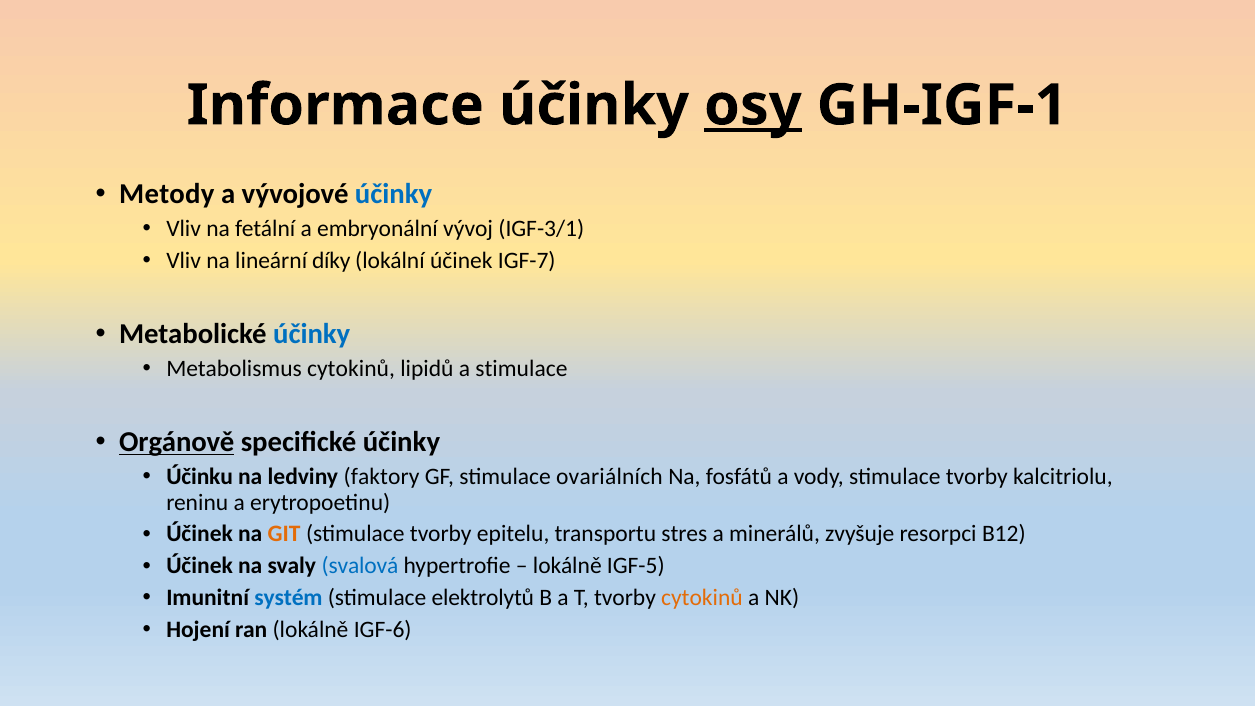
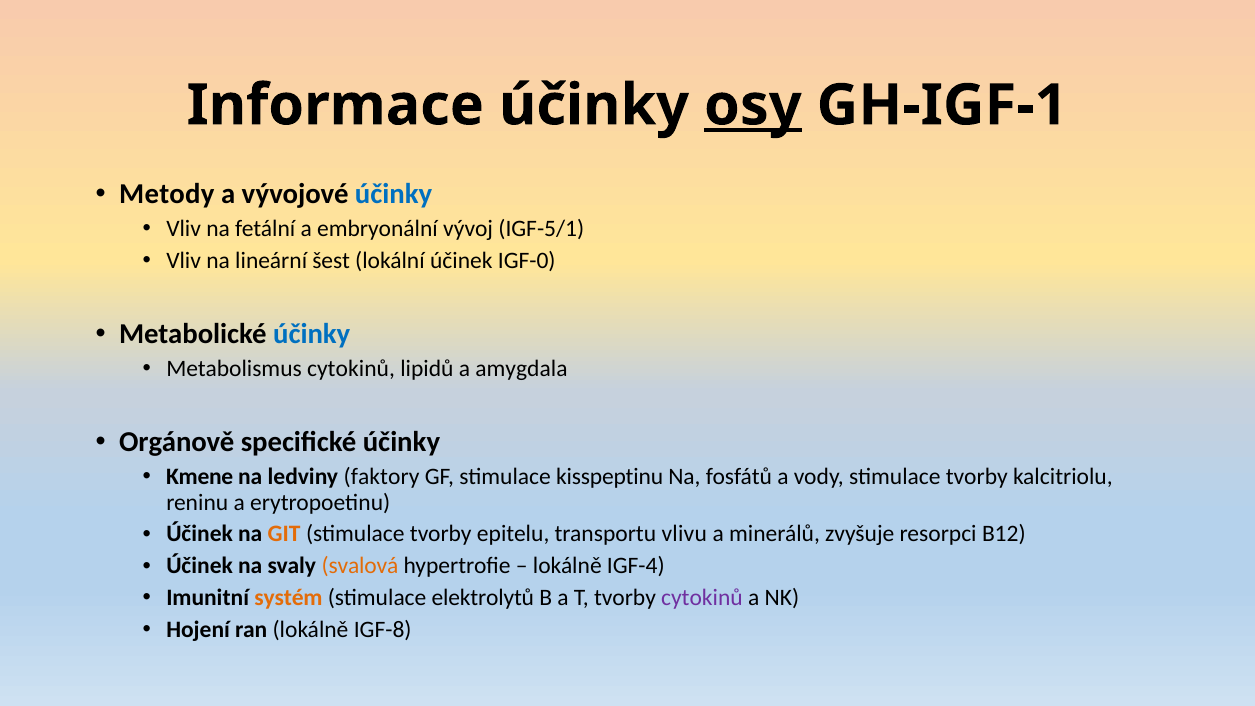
IGF-3/1: IGF-3/1 -> IGF-5/1
díky: díky -> šest
IGF-7: IGF-7 -> IGF-0
a stimulace: stimulace -> amygdala
Orgánově underline: present -> none
Účinku: Účinku -> Kmene
ovariálních: ovariálních -> kisspeptinu
stres: stres -> vlivu
svalová colour: blue -> orange
IGF-5: IGF-5 -> IGF-4
systém colour: blue -> orange
cytokinů at (702, 598) colour: orange -> purple
IGF-6: IGF-6 -> IGF-8
